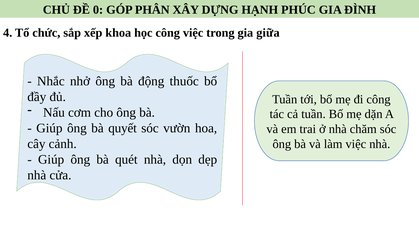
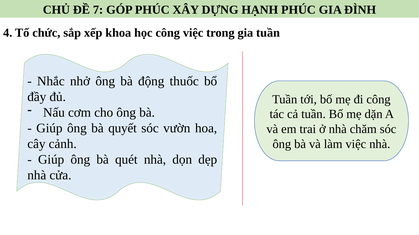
0: 0 -> 7
GÓP PHÂN: PHÂN -> PHÚC
gia giữa: giữa -> tuần
